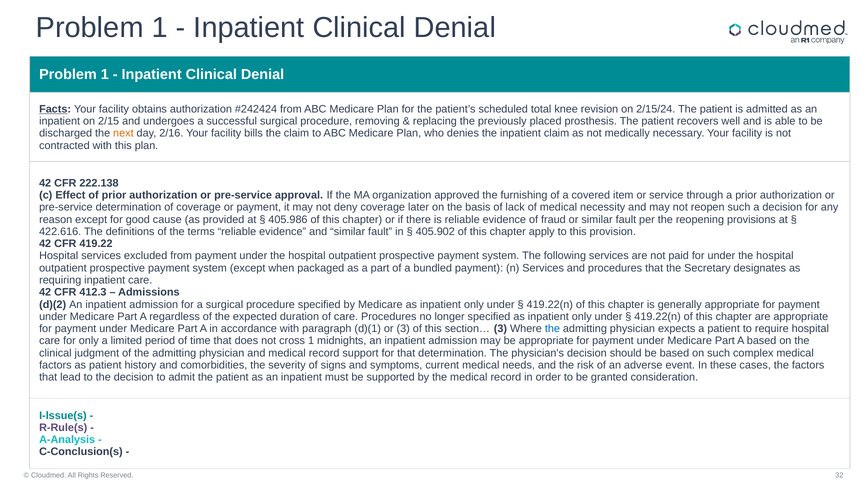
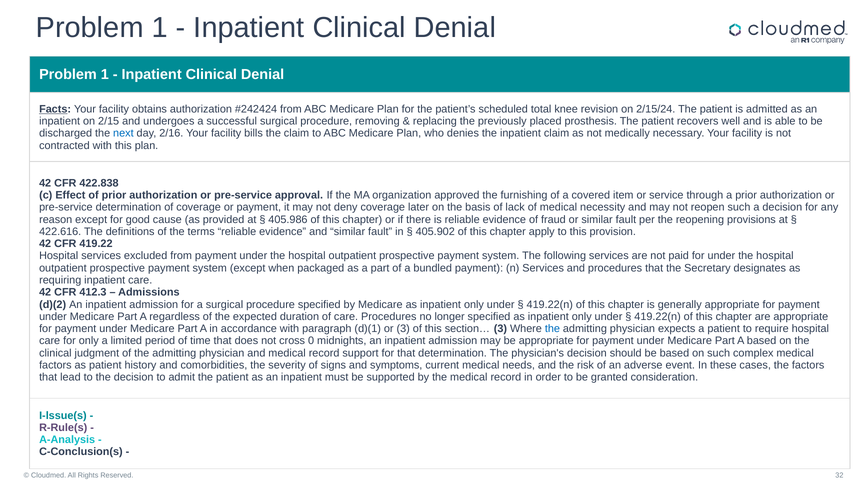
next colour: orange -> blue
222.138: 222.138 -> 422.838
cross 1: 1 -> 0
